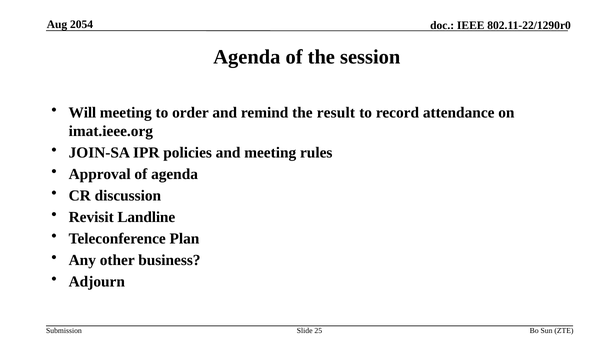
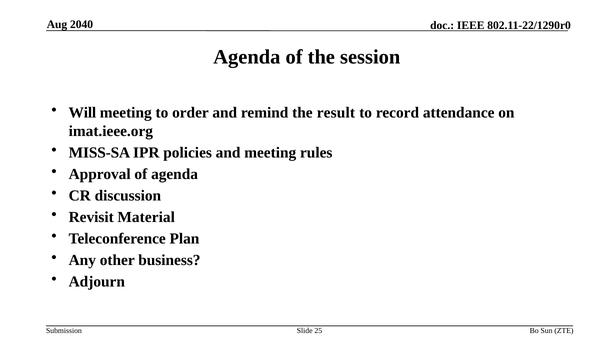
2054: 2054 -> 2040
JOIN-SA: JOIN-SA -> MISS-SA
Landline: Landline -> Material
